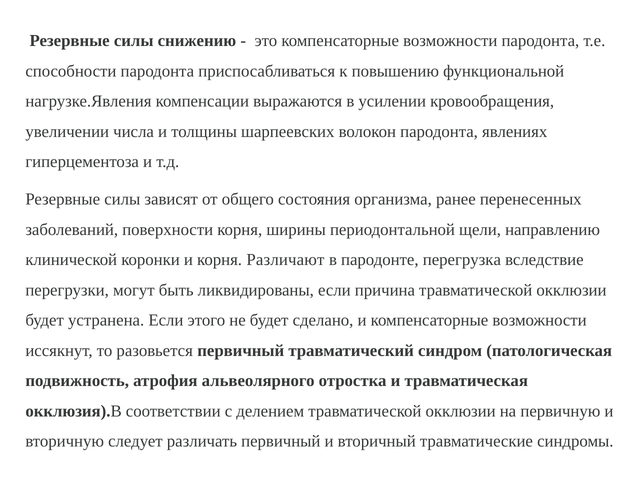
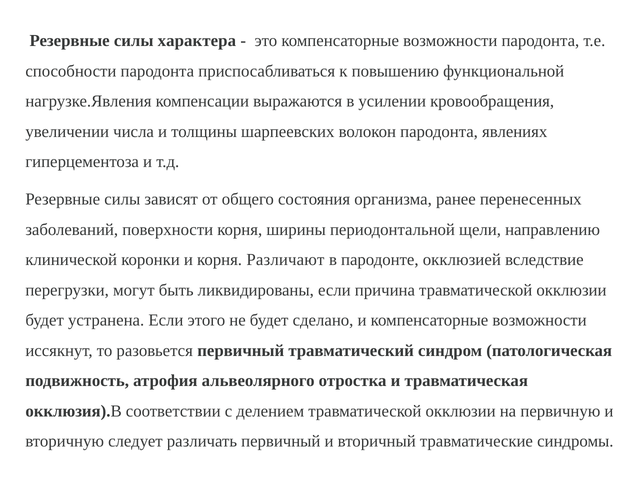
снижению: снижению -> характера
перегрузка: перегрузка -> окклюзией
